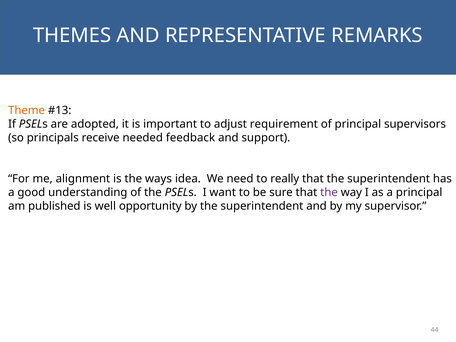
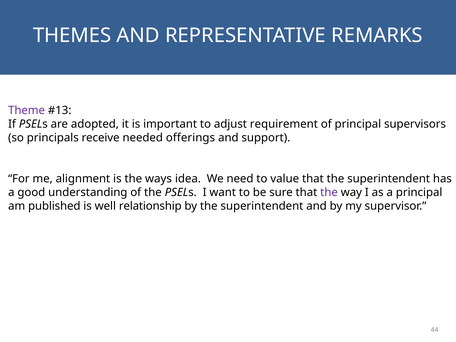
Theme colour: orange -> purple
feedback: feedback -> offerings
really: really -> value
opportunity: opportunity -> relationship
